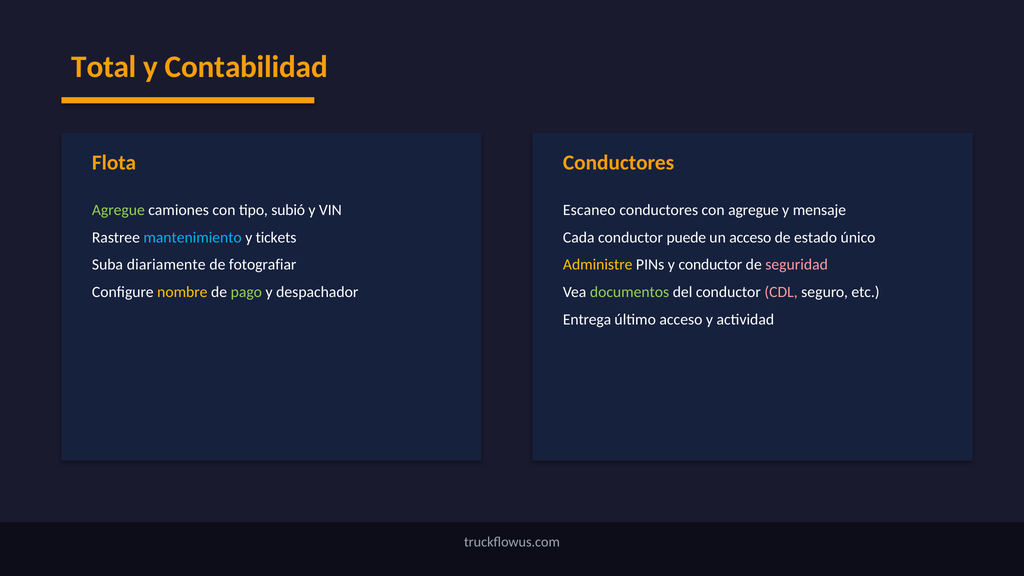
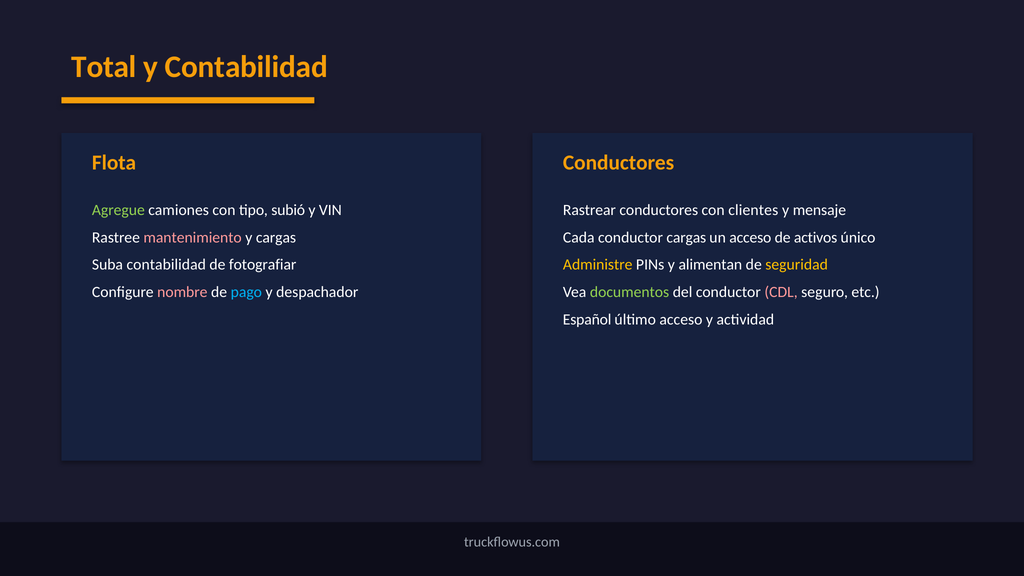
Escaneo: Escaneo -> Rastrear
con agregue: agregue -> clientes
mantenimiento colour: light blue -> pink
y tickets: tickets -> cargas
conductor puede: puede -> cargas
estado: estado -> activos
Suba diariamente: diariamente -> contabilidad
y conductor: conductor -> alimentan
seguridad colour: pink -> yellow
nombre colour: yellow -> pink
pago colour: light green -> light blue
Entrega: Entrega -> Español
